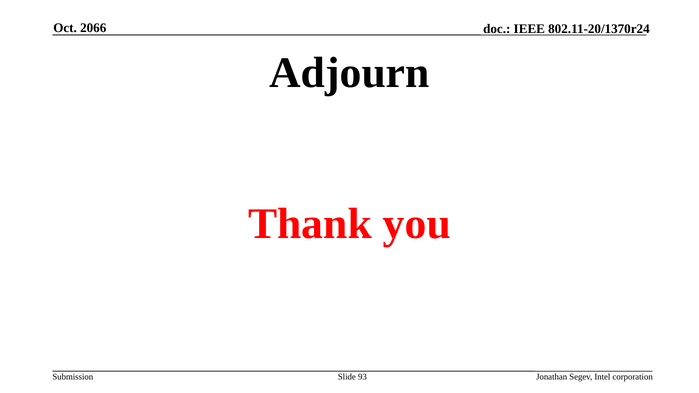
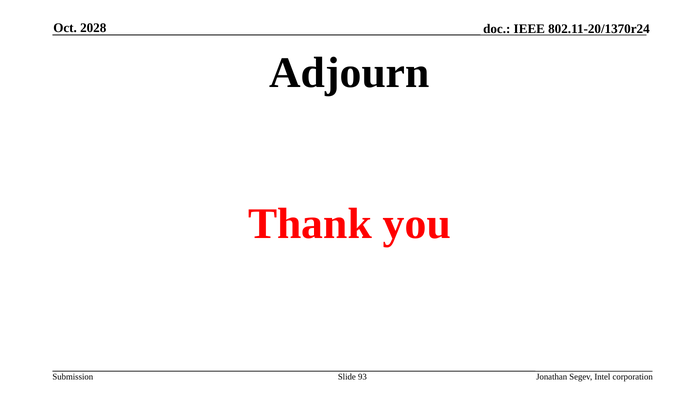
2066: 2066 -> 2028
